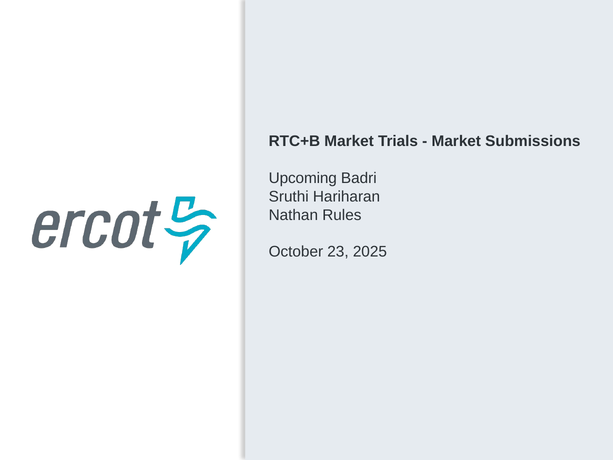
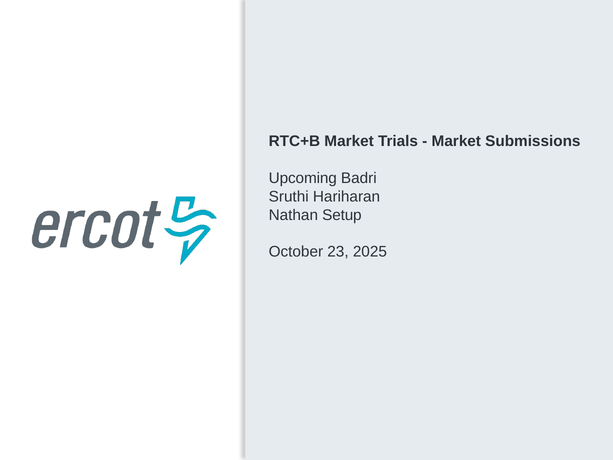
Rules: Rules -> Setup
